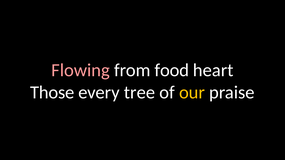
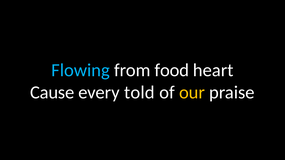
Flowing colour: pink -> light blue
Those: Those -> Cause
tree: tree -> told
